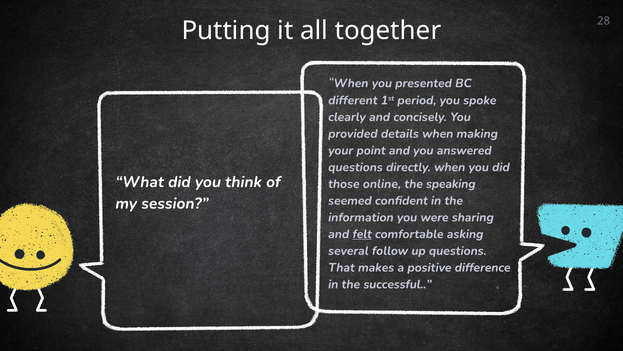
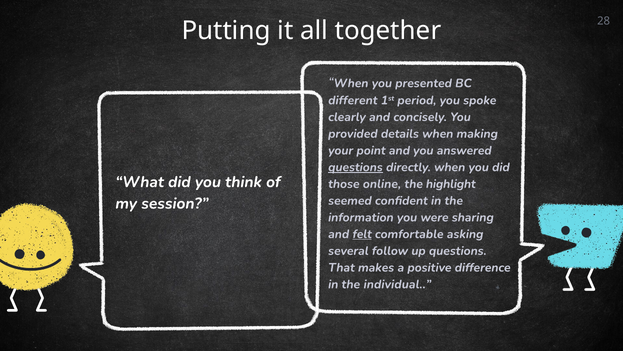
questions at (355, 167) underline: none -> present
speaking: speaking -> highlight
successful: successful -> individual
